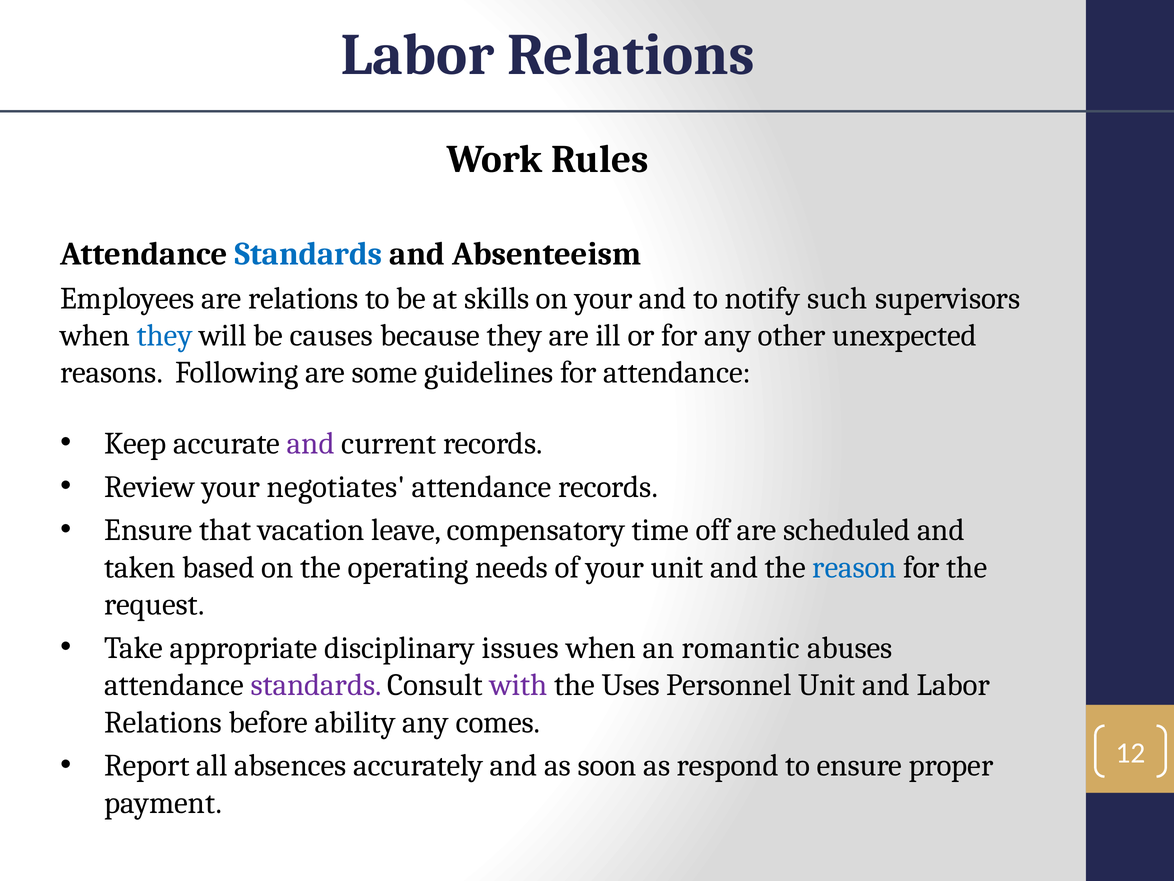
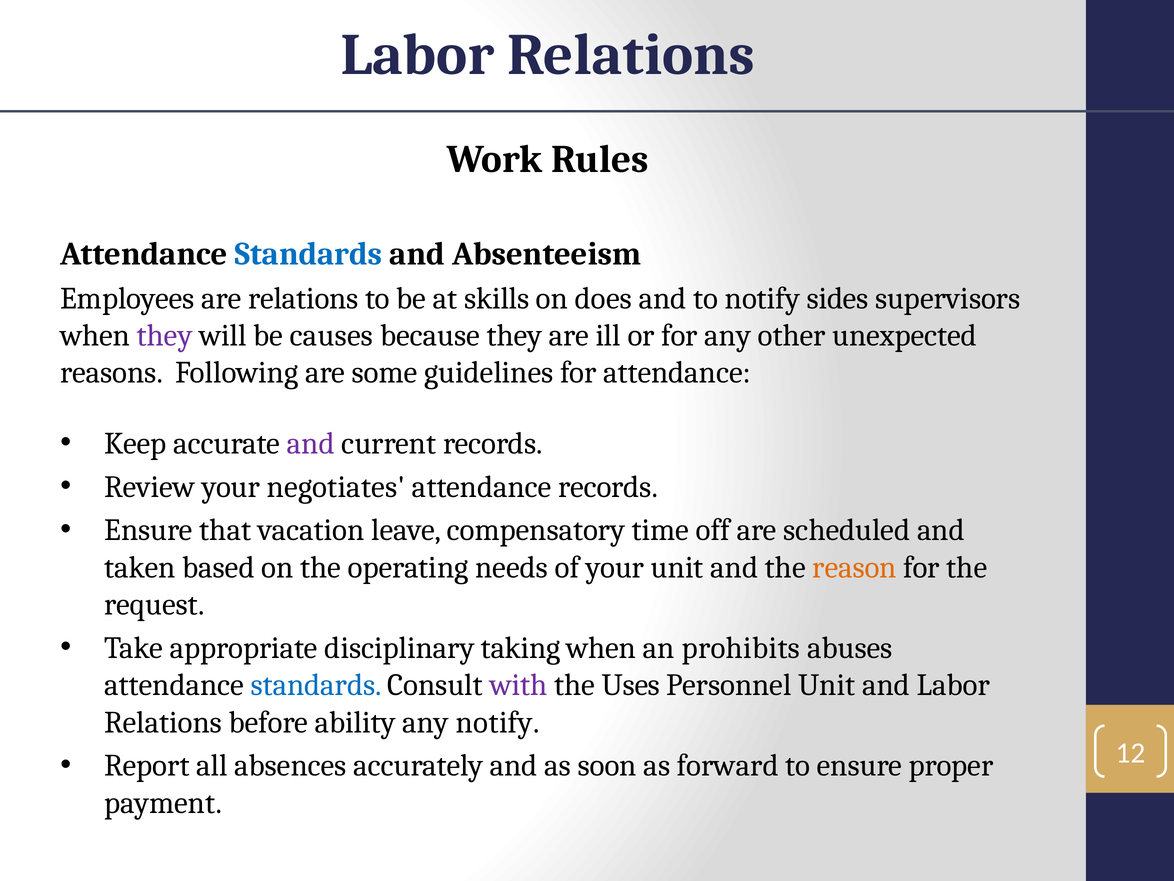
on your: your -> does
such: such -> sides
they at (165, 335) colour: blue -> purple
reason colour: blue -> orange
issues: issues -> taking
romantic: romantic -> prohibits
standards at (316, 685) colour: purple -> blue
any comes: comes -> notify
respond: respond -> forward
